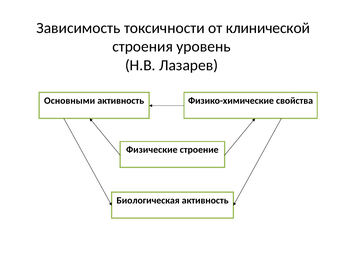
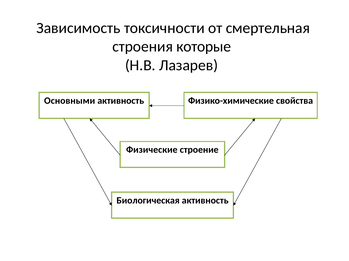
клинической: клинической -> смертельная
уровень: уровень -> которые
